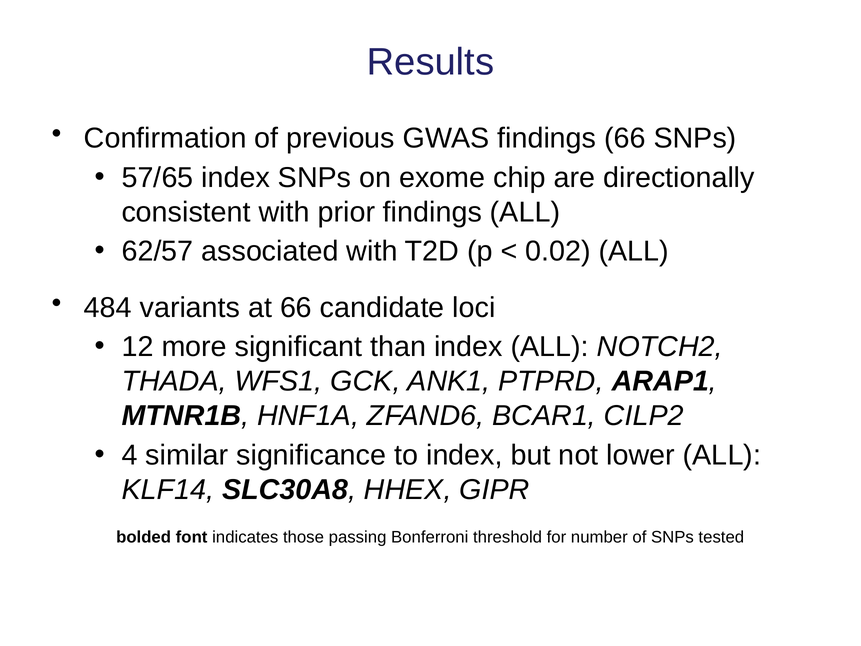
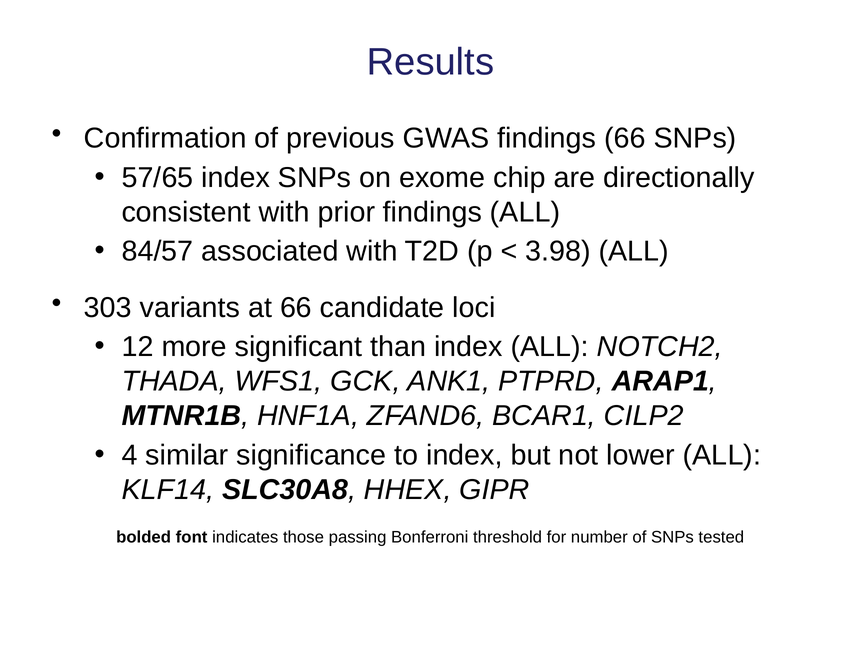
62/57: 62/57 -> 84/57
0.02: 0.02 -> 3.98
484: 484 -> 303
